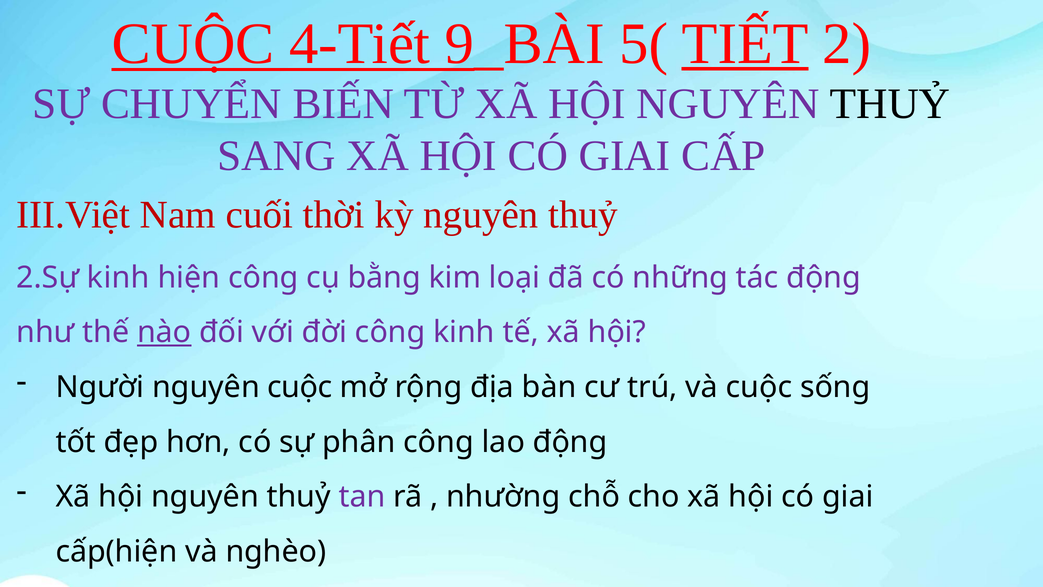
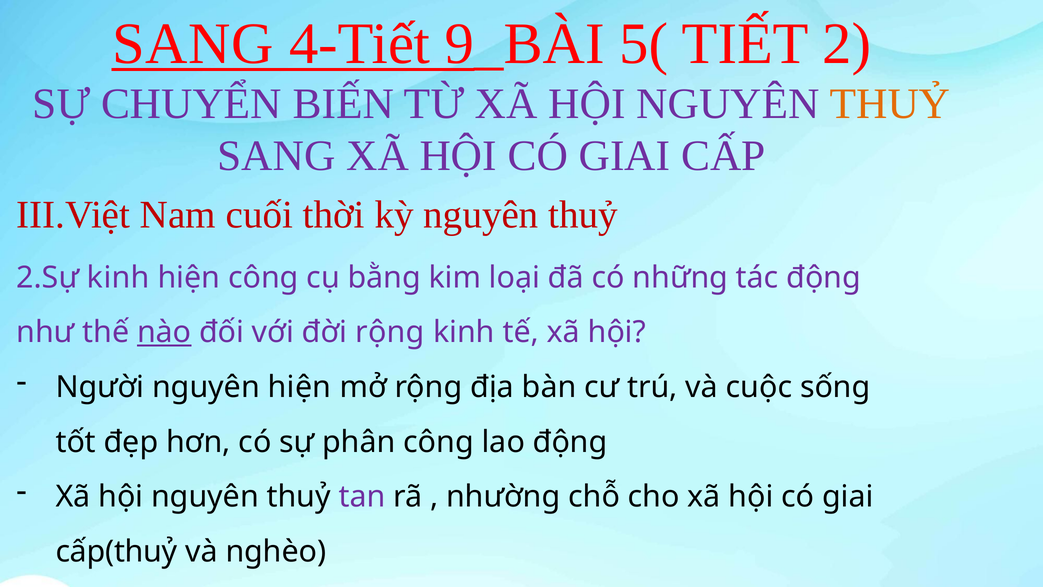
CUỘC at (193, 44): CUỘC -> SANG
TIẾT underline: present -> none
THUỶ at (890, 104) colour: black -> orange
đời công: công -> rộng
nguyên cuộc: cuộc -> hiện
cấp(hiện: cấp(hiện -> cấp(thuỷ
